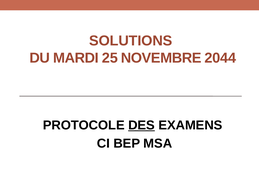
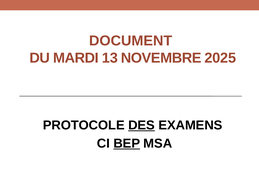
SOLUTIONS: SOLUTIONS -> DOCUMENT
25: 25 -> 13
2044: 2044 -> 2025
BEP underline: none -> present
